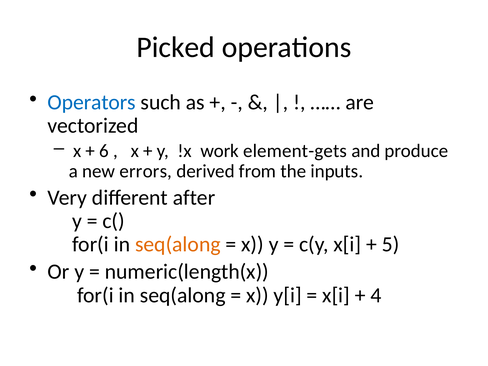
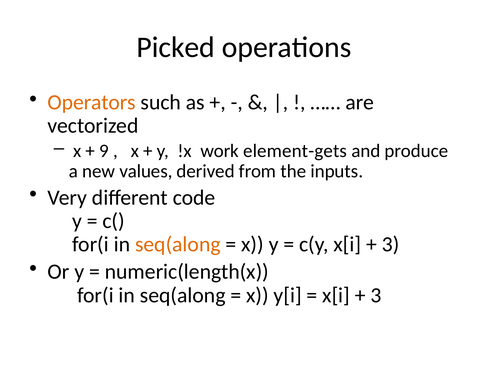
Operators colour: blue -> orange
6: 6 -> 9
errors: errors -> values
after: after -> code
5 at (391, 244): 5 -> 3
4 at (376, 295): 4 -> 3
